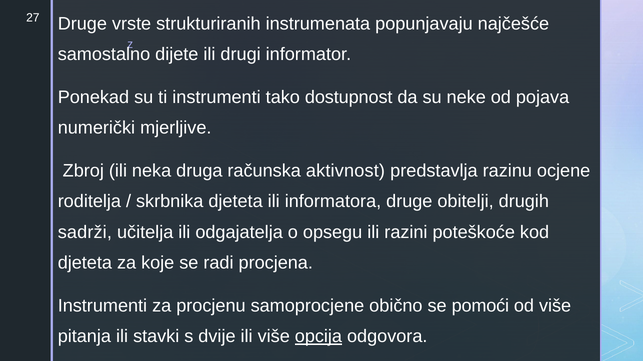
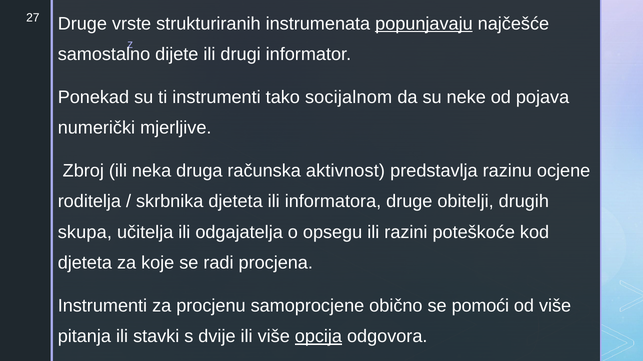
popunjavaju underline: none -> present
dostupnost: dostupnost -> socijalnom
sadrži: sadrži -> skupa
